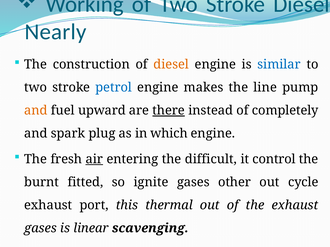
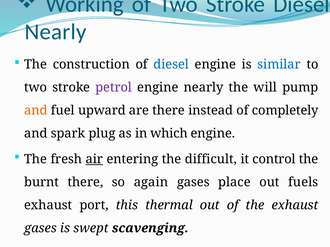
diesel at (171, 65) colour: orange -> blue
petrol colour: blue -> purple
engine makes: makes -> nearly
line: line -> will
there at (169, 111) underline: present -> none
burnt fitted: fitted -> there
ignite: ignite -> again
other: other -> place
cycle: cycle -> fuels
linear: linear -> swept
